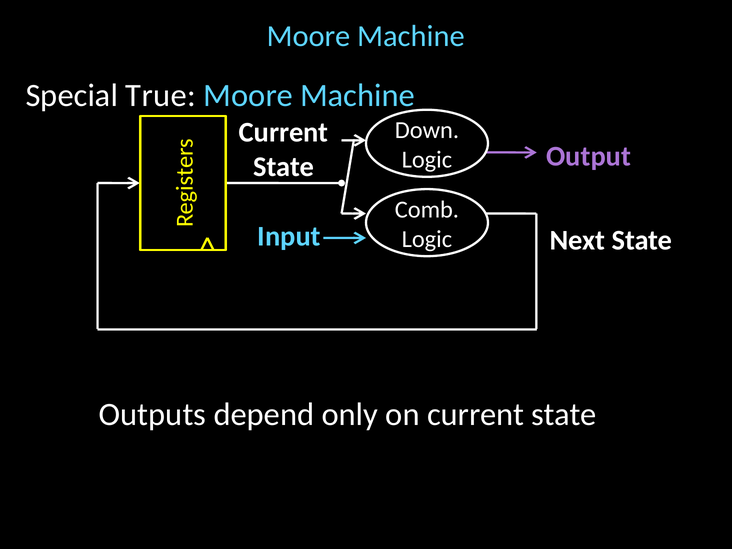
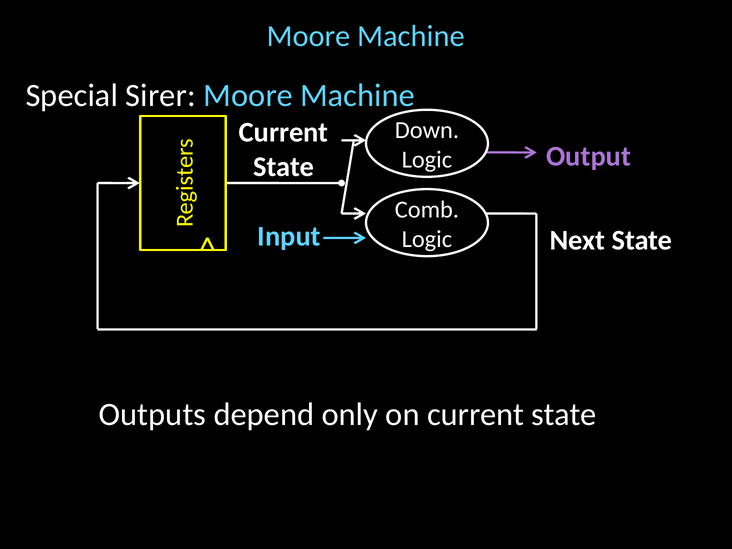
True: True -> Sirer
